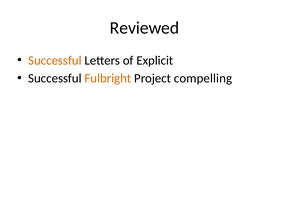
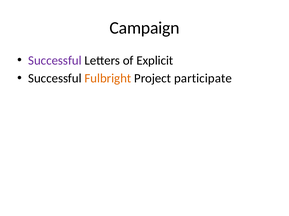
Reviewed: Reviewed -> Campaign
Successful at (55, 61) colour: orange -> purple
compelling: compelling -> participate
